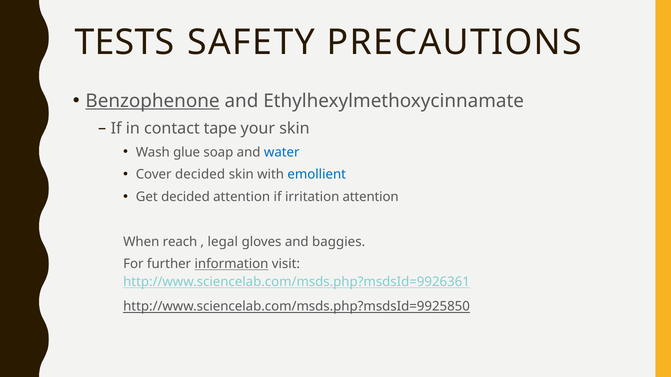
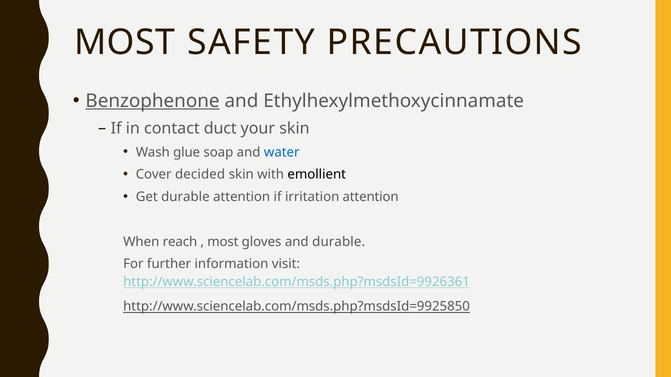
TESTS at (125, 43): TESTS -> MOST
tape: tape -> duct
emollient colour: blue -> black
Get decided: decided -> durable
legal at (223, 242): legal -> most
and baggies: baggies -> durable
information underline: present -> none
